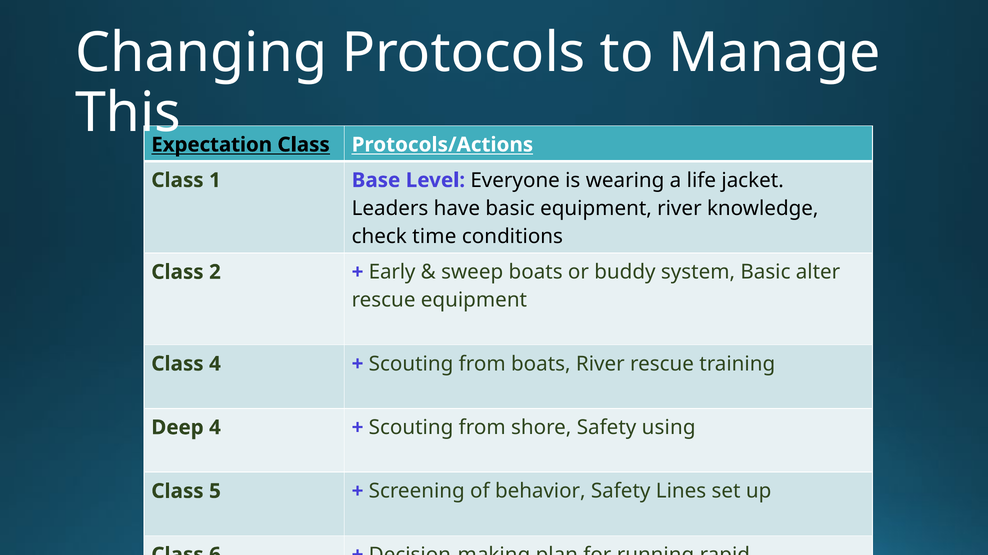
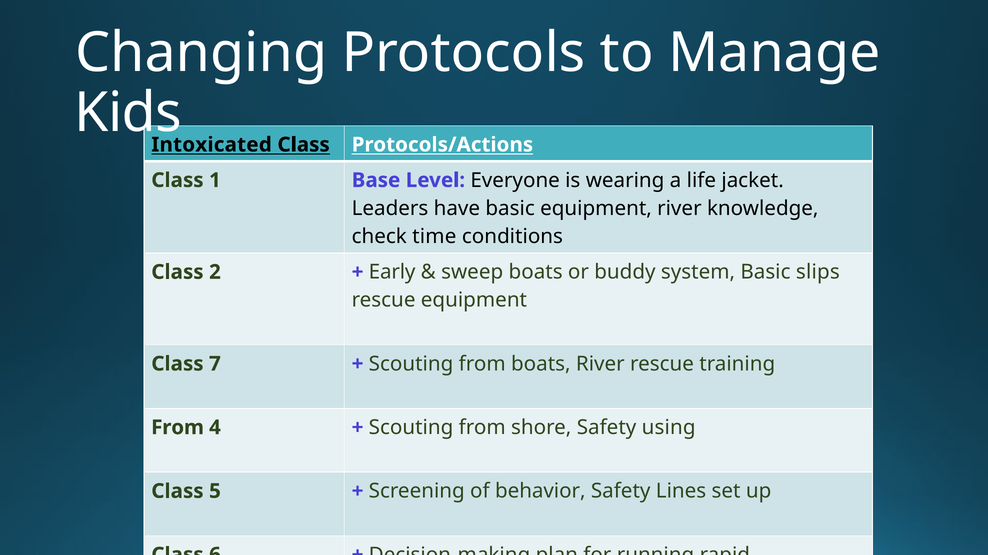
This: This -> Kids
Expectation: Expectation -> Intoxicated
alter: alter -> slips
Class 4: 4 -> 7
Deep at (177, 428): Deep -> From
